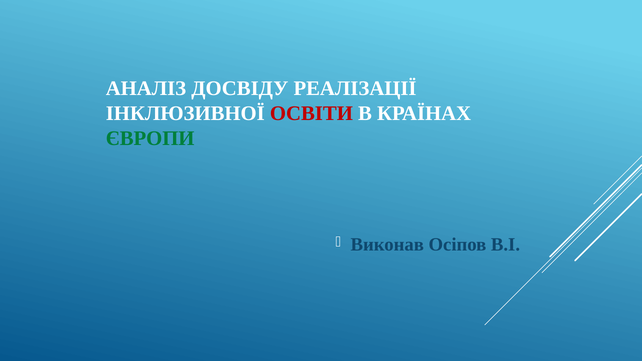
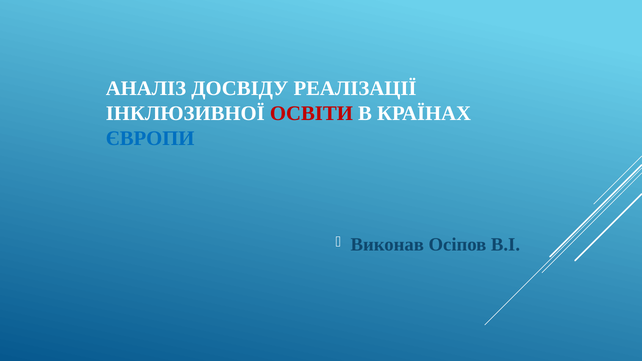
ЄВРОПИ colour: green -> blue
